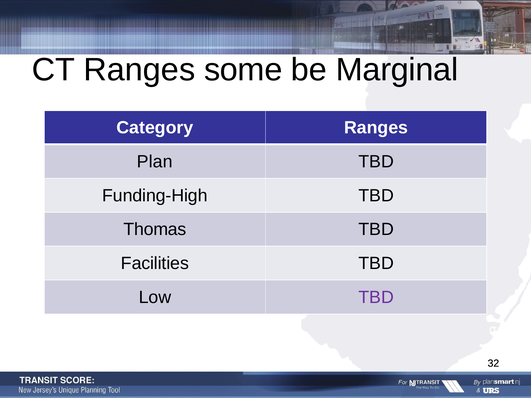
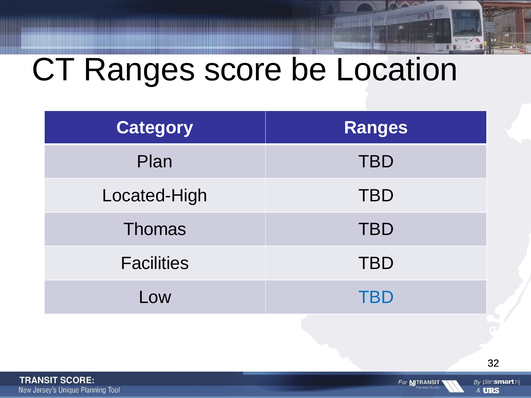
some: some -> score
Marginal: Marginal -> Location
Funding-High: Funding-High -> Located-High
TBD at (376, 297) colour: purple -> blue
